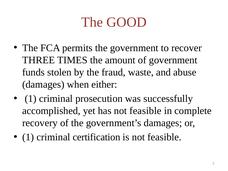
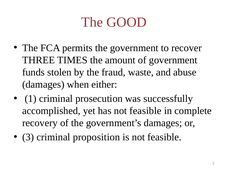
1 at (28, 137): 1 -> 3
certification: certification -> proposition
